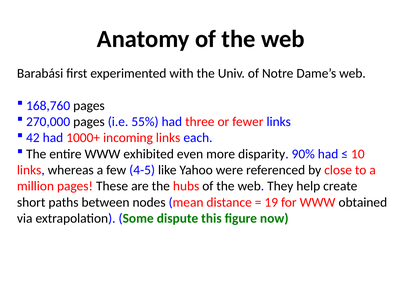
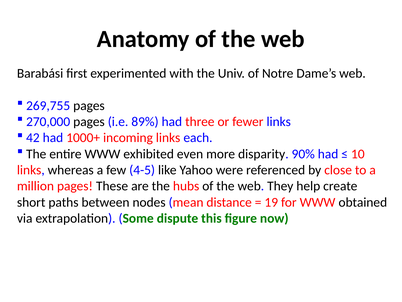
168,760: 168,760 -> 269,755
55%: 55% -> 89%
